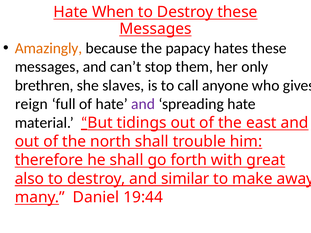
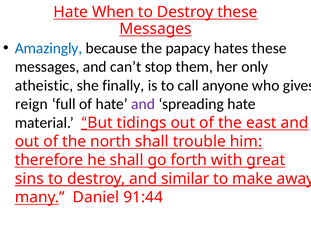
Amazingly colour: orange -> blue
brethren: brethren -> atheistic
slaves: slaves -> finally
also: also -> sins
19:44: 19:44 -> 91:44
